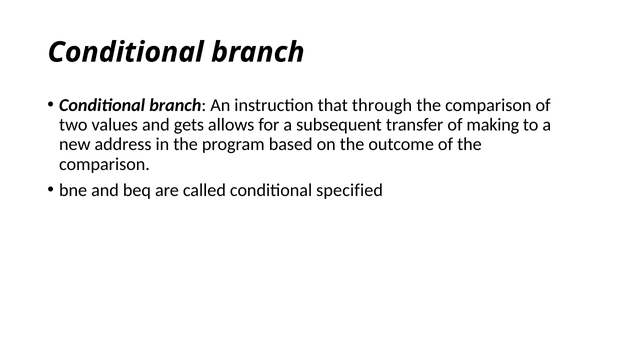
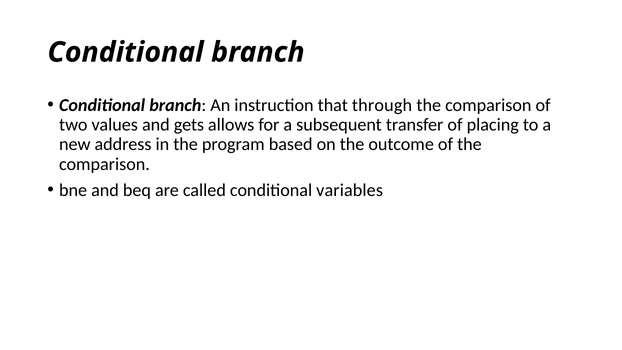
making: making -> placing
specified: specified -> variables
